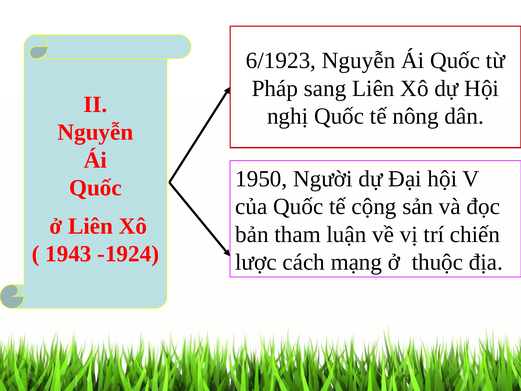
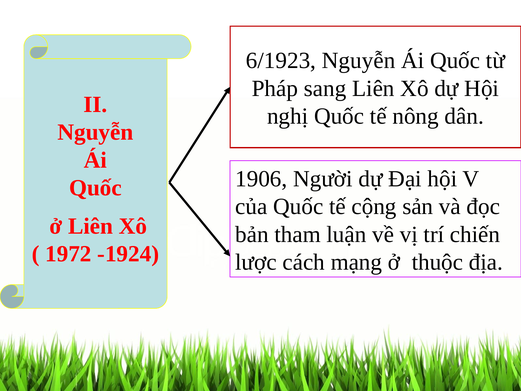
1950: 1950 -> 1906
1943: 1943 -> 1972
